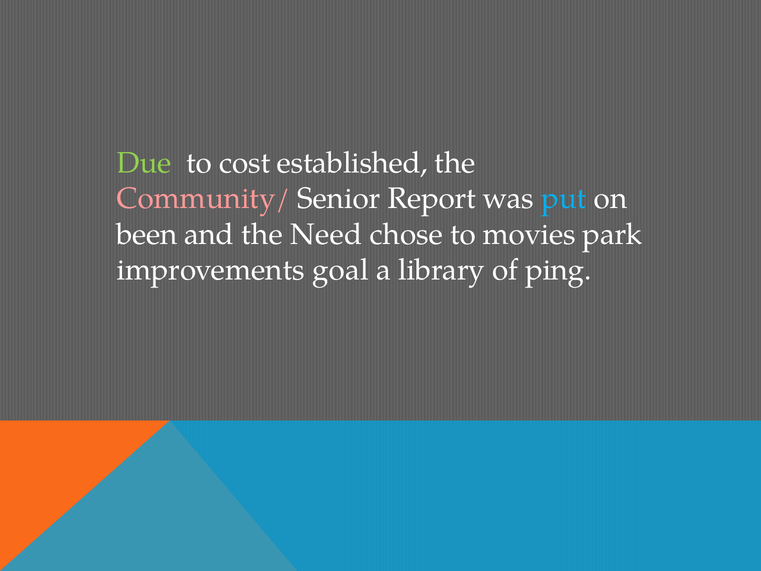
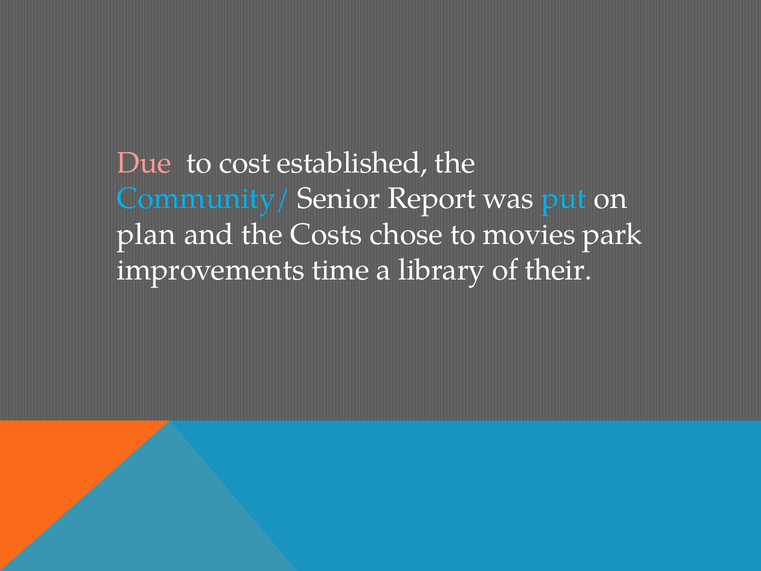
Due colour: light green -> pink
Community/ colour: pink -> light blue
been: been -> plan
Need: Need -> Costs
goal: goal -> time
ping: ping -> their
